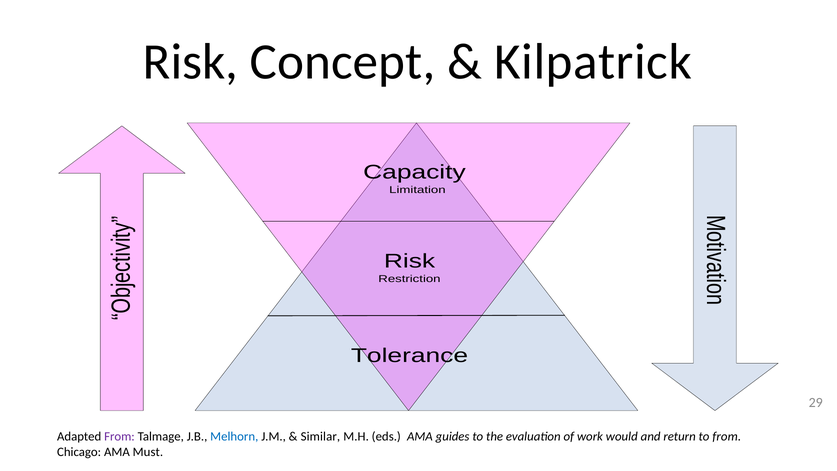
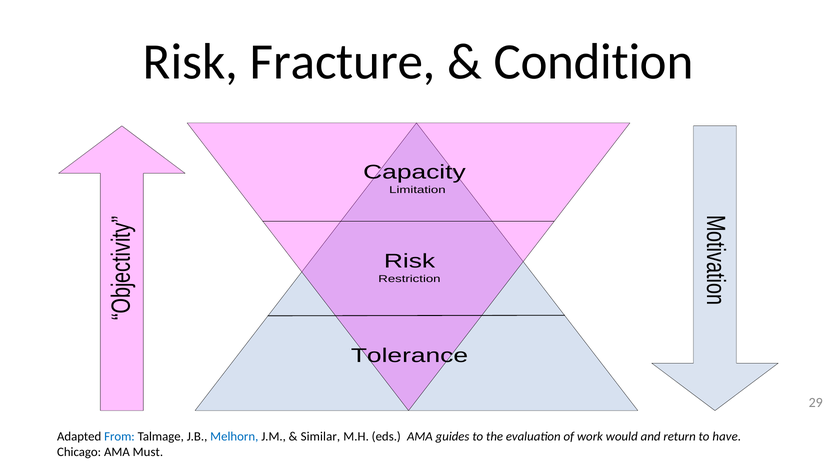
Concept: Concept -> Fracture
Kilpatrick: Kilpatrick -> Condition
From at (119, 436) colour: purple -> blue
to from: from -> have
